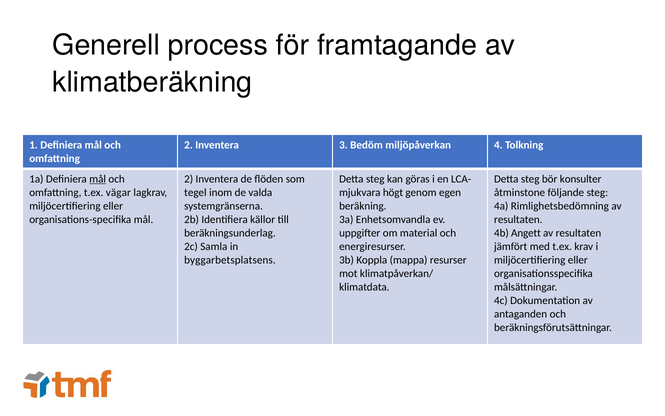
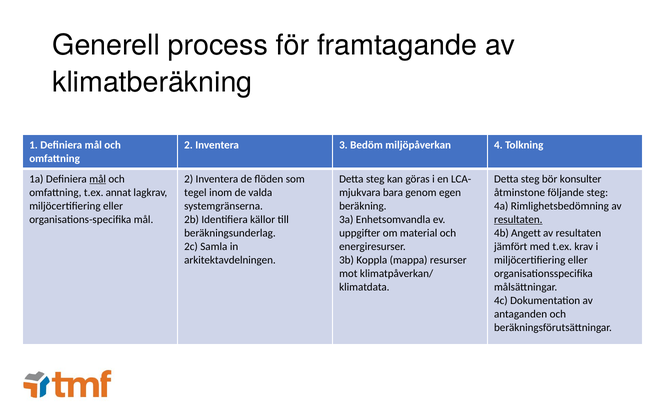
vägar: vägar -> annat
högt: högt -> bara
resultaten at (518, 219) underline: none -> present
byggarbetsplatsens: byggarbetsplatsens -> arkitektavdelningen
